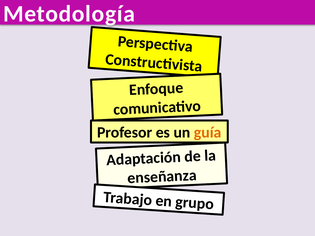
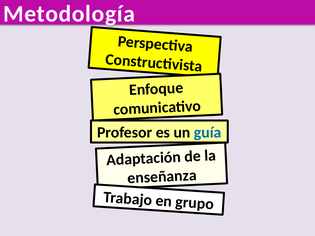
guía colour: orange -> blue
